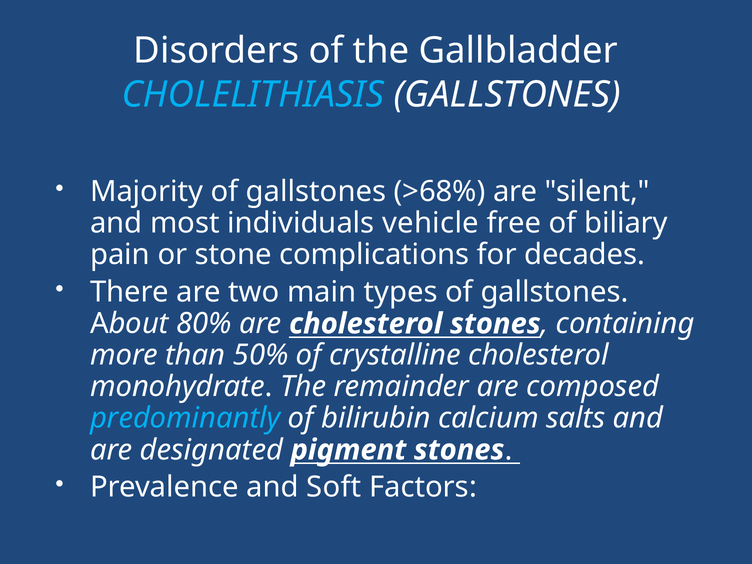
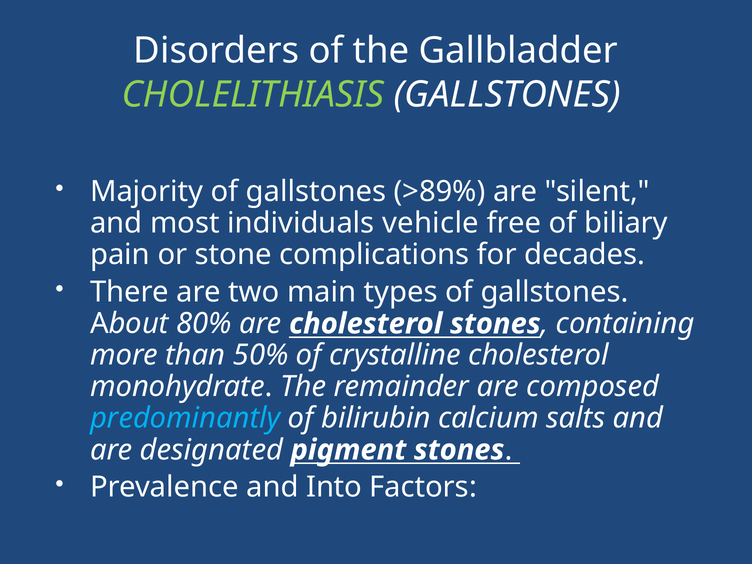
CHOLELITHIASIS colour: light blue -> light green
>68%: >68% -> >89%
Soft: Soft -> Into
